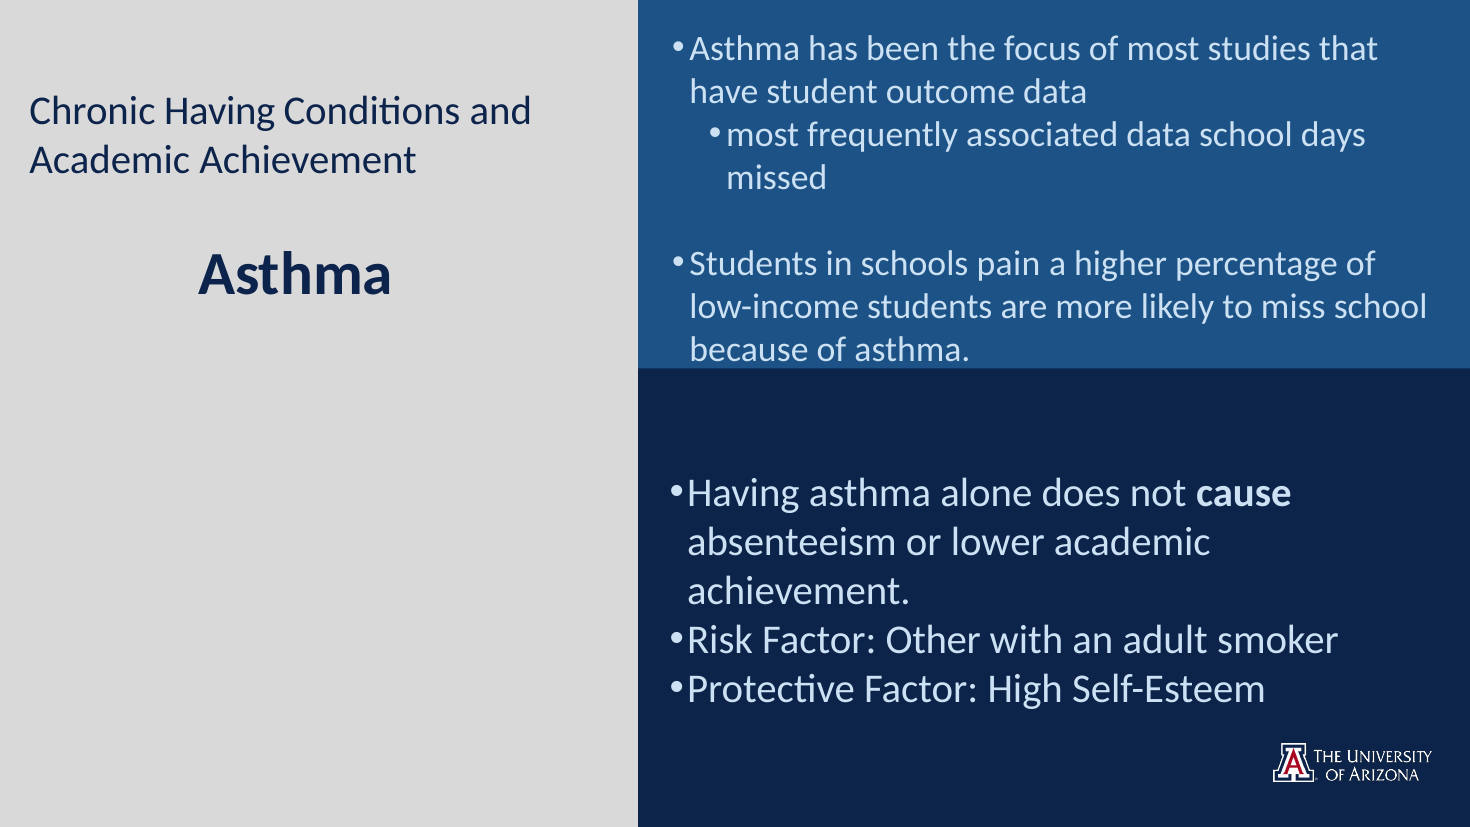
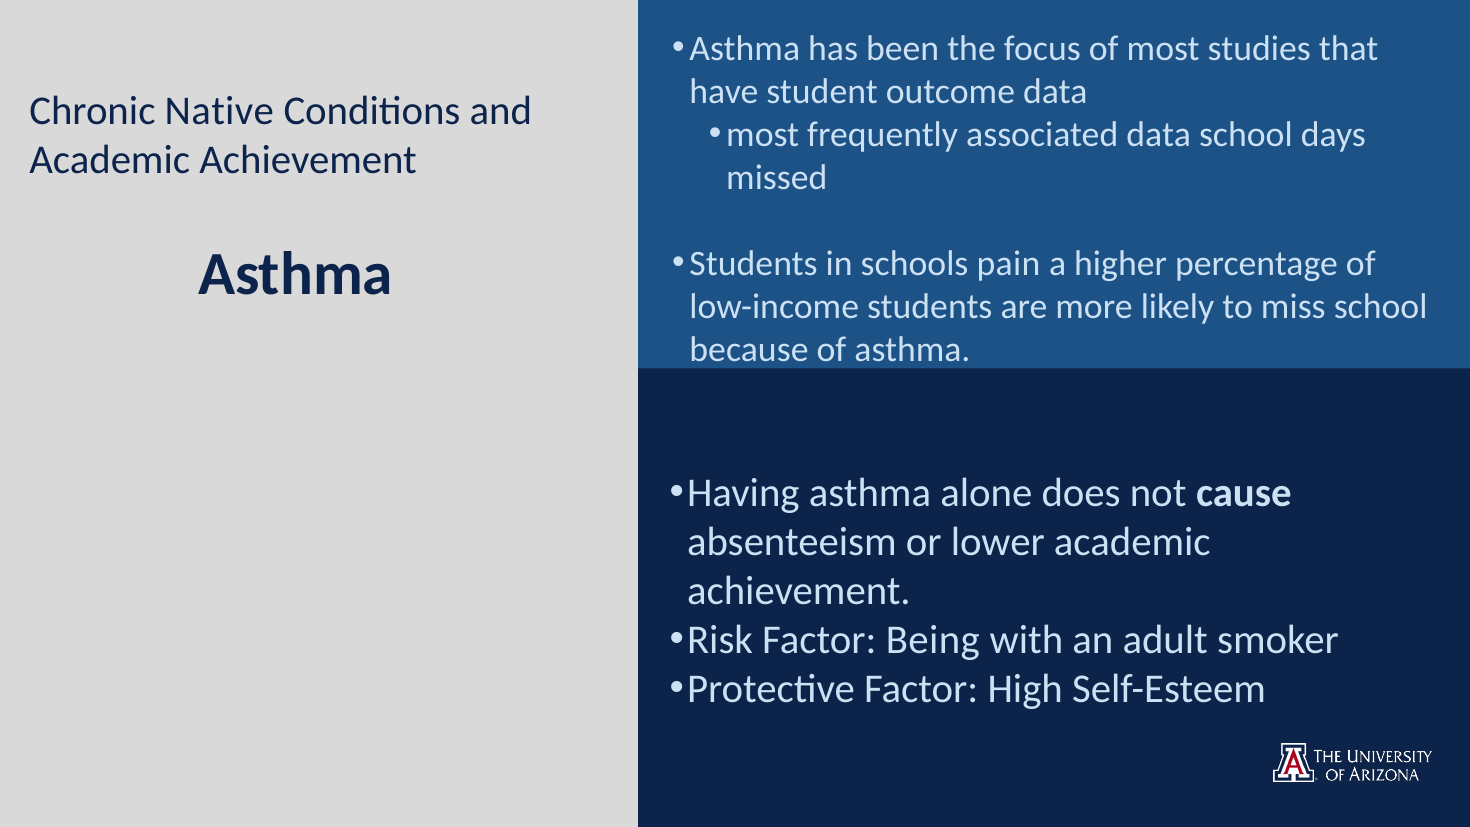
Chronic Having: Having -> Native
Other: Other -> Being
